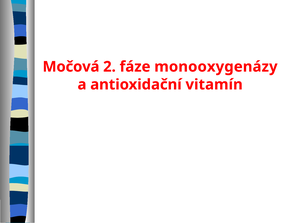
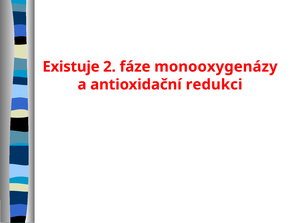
Močová: Močová -> Existuje
vitamín: vitamín -> redukci
